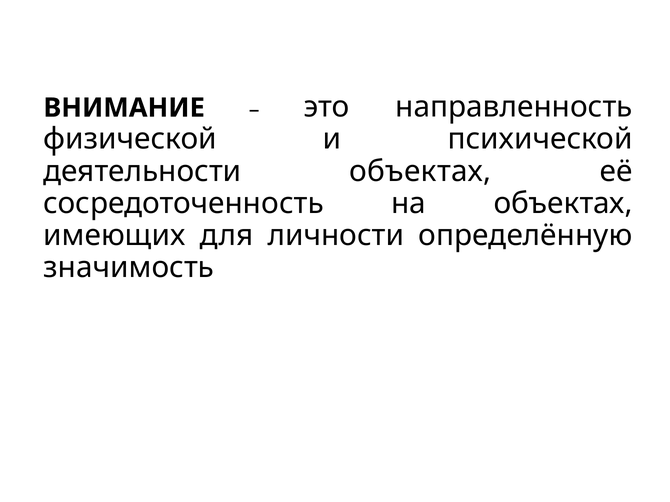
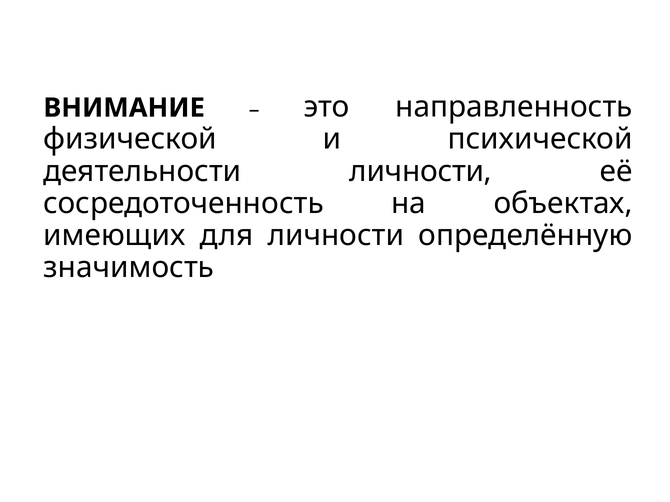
деятельности объектах: объектах -> личности
